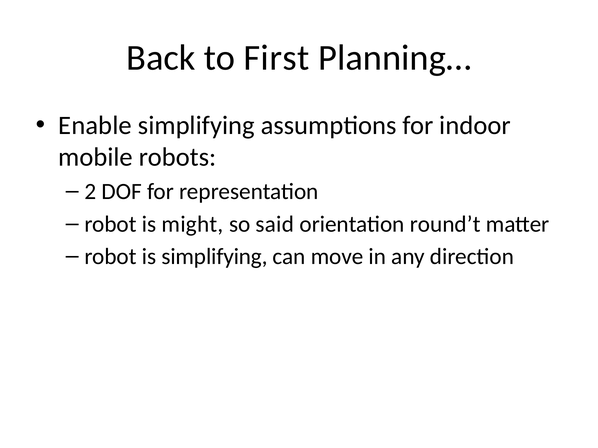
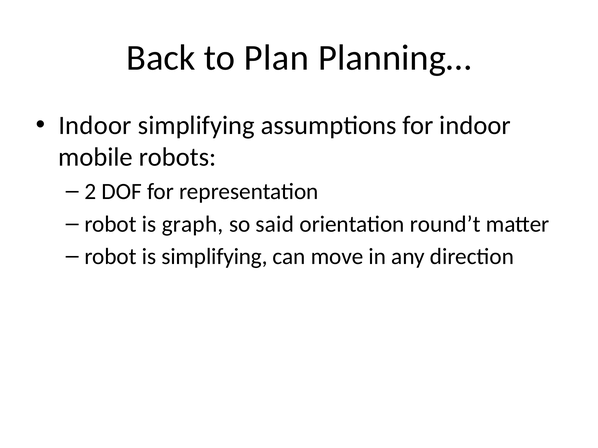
First: First -> Plan
Enable at (95, 125): Enable -> Indoor
might: might -> graph
